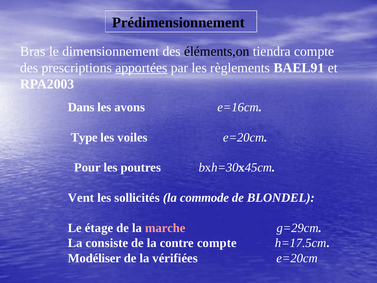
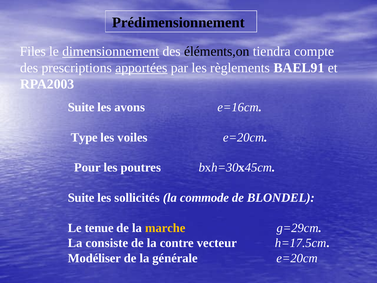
Bras: Bras -> Files
dimensionnement underline: none -> present
Dans at (81, 107): Dans -> Suite
Vent at (81, 198): Vent -> Suite
étage: étage -> tenue
marche colour: pink -> yellow
contre compte: compte -> vecteur
vérifiées: vérifiées -> générale
